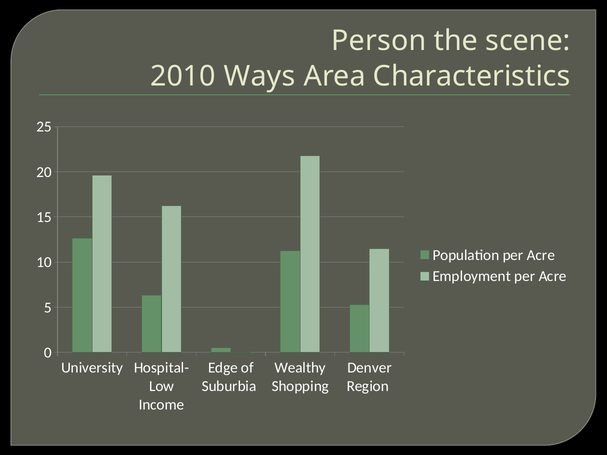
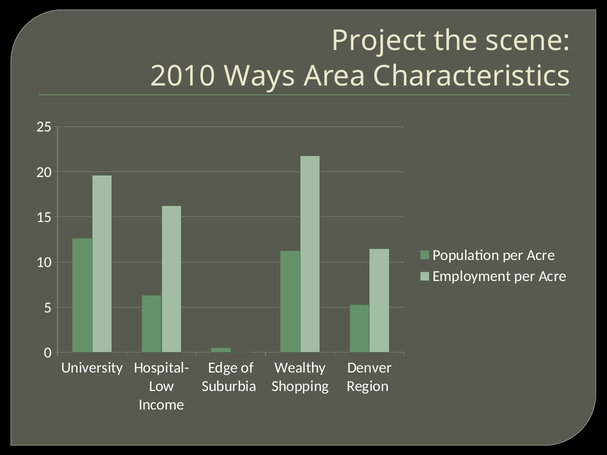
Person: Person -> Project
